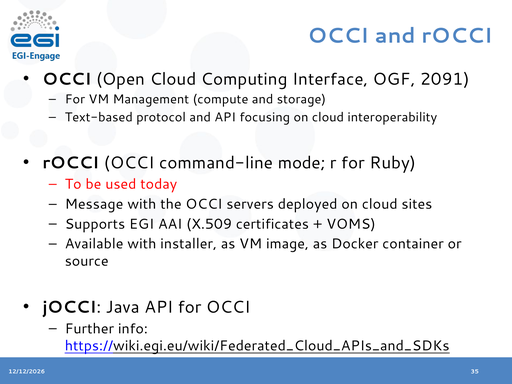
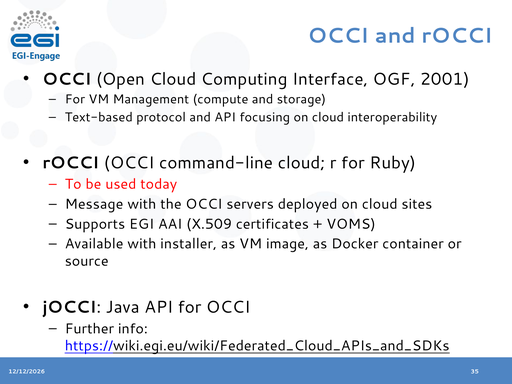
2091: 2091 -> 2001
command-line mode: mode -> cloud
